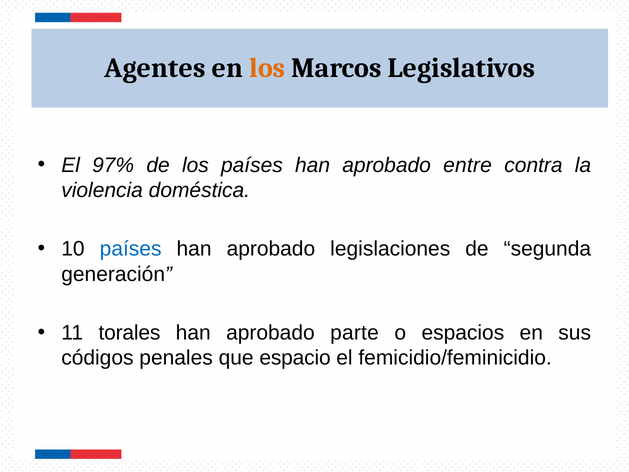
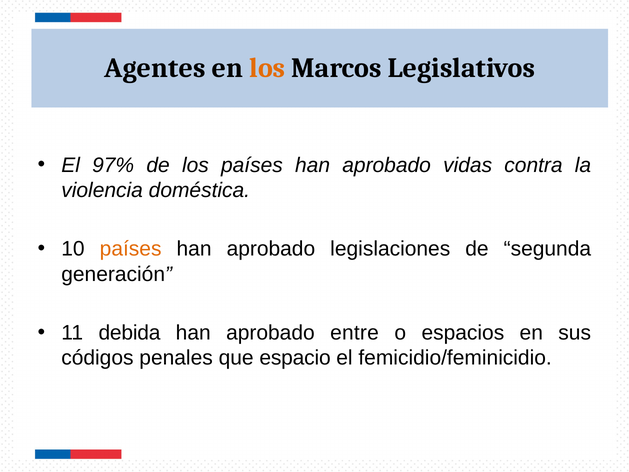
entre: entre -> vidas
países at (131, 249) colour: blue -> orange
torales: torales -> debida
parte: parte -> entre
